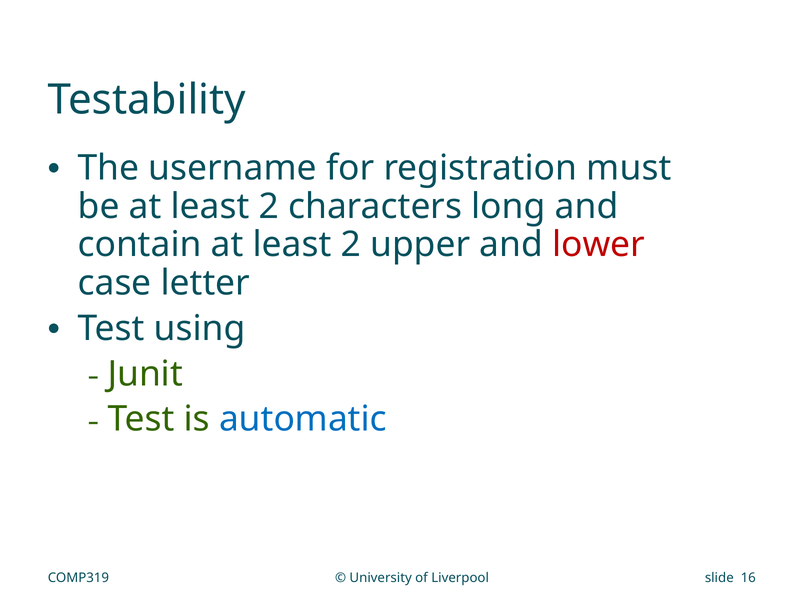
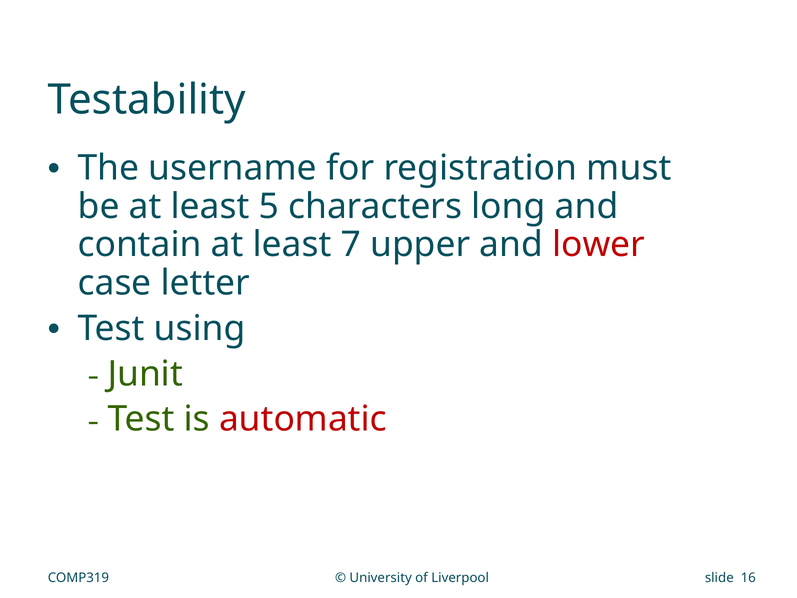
be at least 2: 2 -> 5
contain at least 2: 2 -> 7
automatic colour: blue -> red
